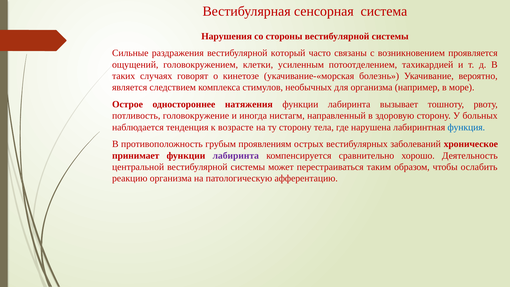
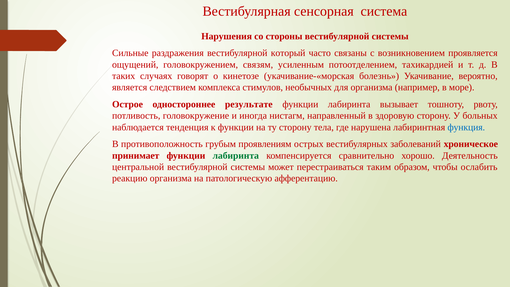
клетки: клетки -> связям
натяжения: натяжения -> результате
к возрасте: возрасте -> функции
лабиринта at (236, 155) colour: purple -> green
